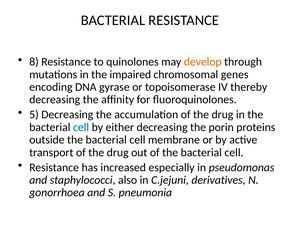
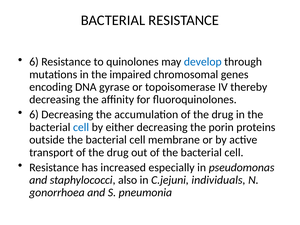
8 at (34, 62): 8 -> 6
develop colour: orange -> blue
5 at (34, 115): 5 -> 6
derivatives: derivatives -> individuals
